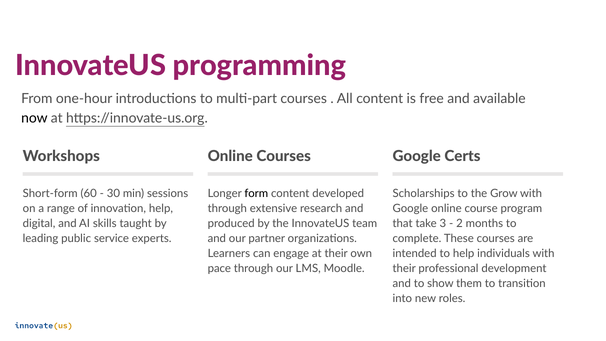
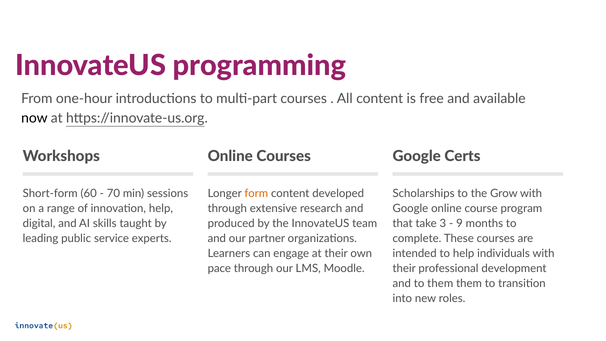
30: 30 -> 70
form colour: black -> orange
2: 2 -> 9
to show: show -> them
